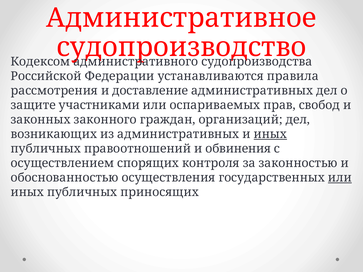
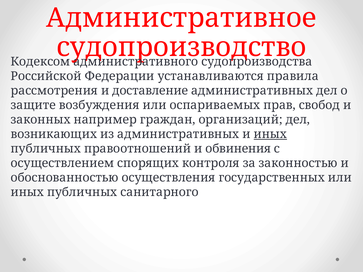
участниками: участниками -> возбуждения
законного: законного -> например
или at (340, 178) underline: present -> none
приносящих: приносящих -> санитарного
